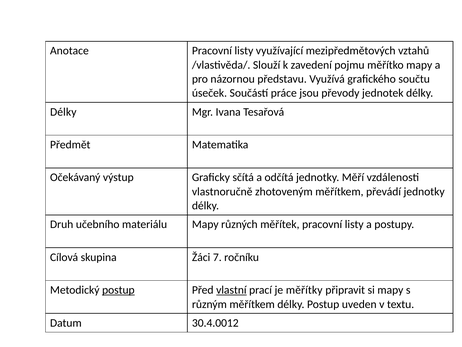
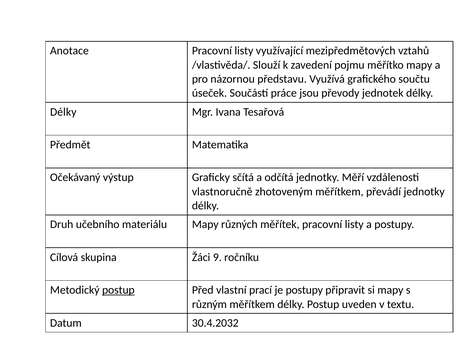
7: 7 -> 9
vlastní underline: present -> none
je měřítky: měřítky -> postupy
30.4.0012: 30.4.0012 -> 30.4.2032
